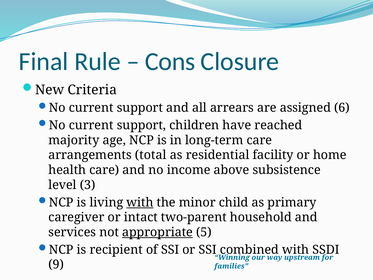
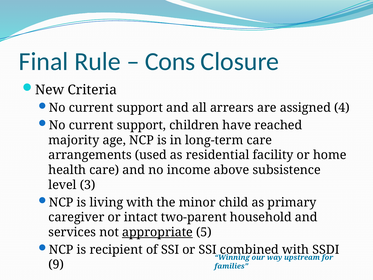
6: 6 -> 4
total: total -> used
with at (140, 202) underline: present -> none
